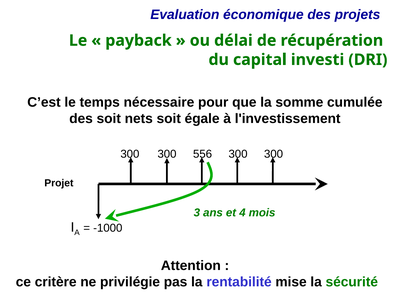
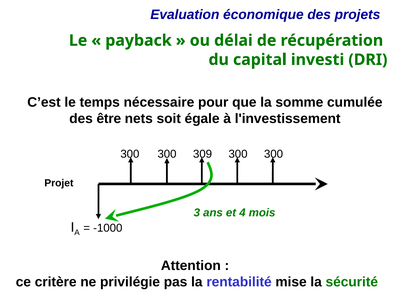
des soit: soit -> être
556: 556 -> 309
